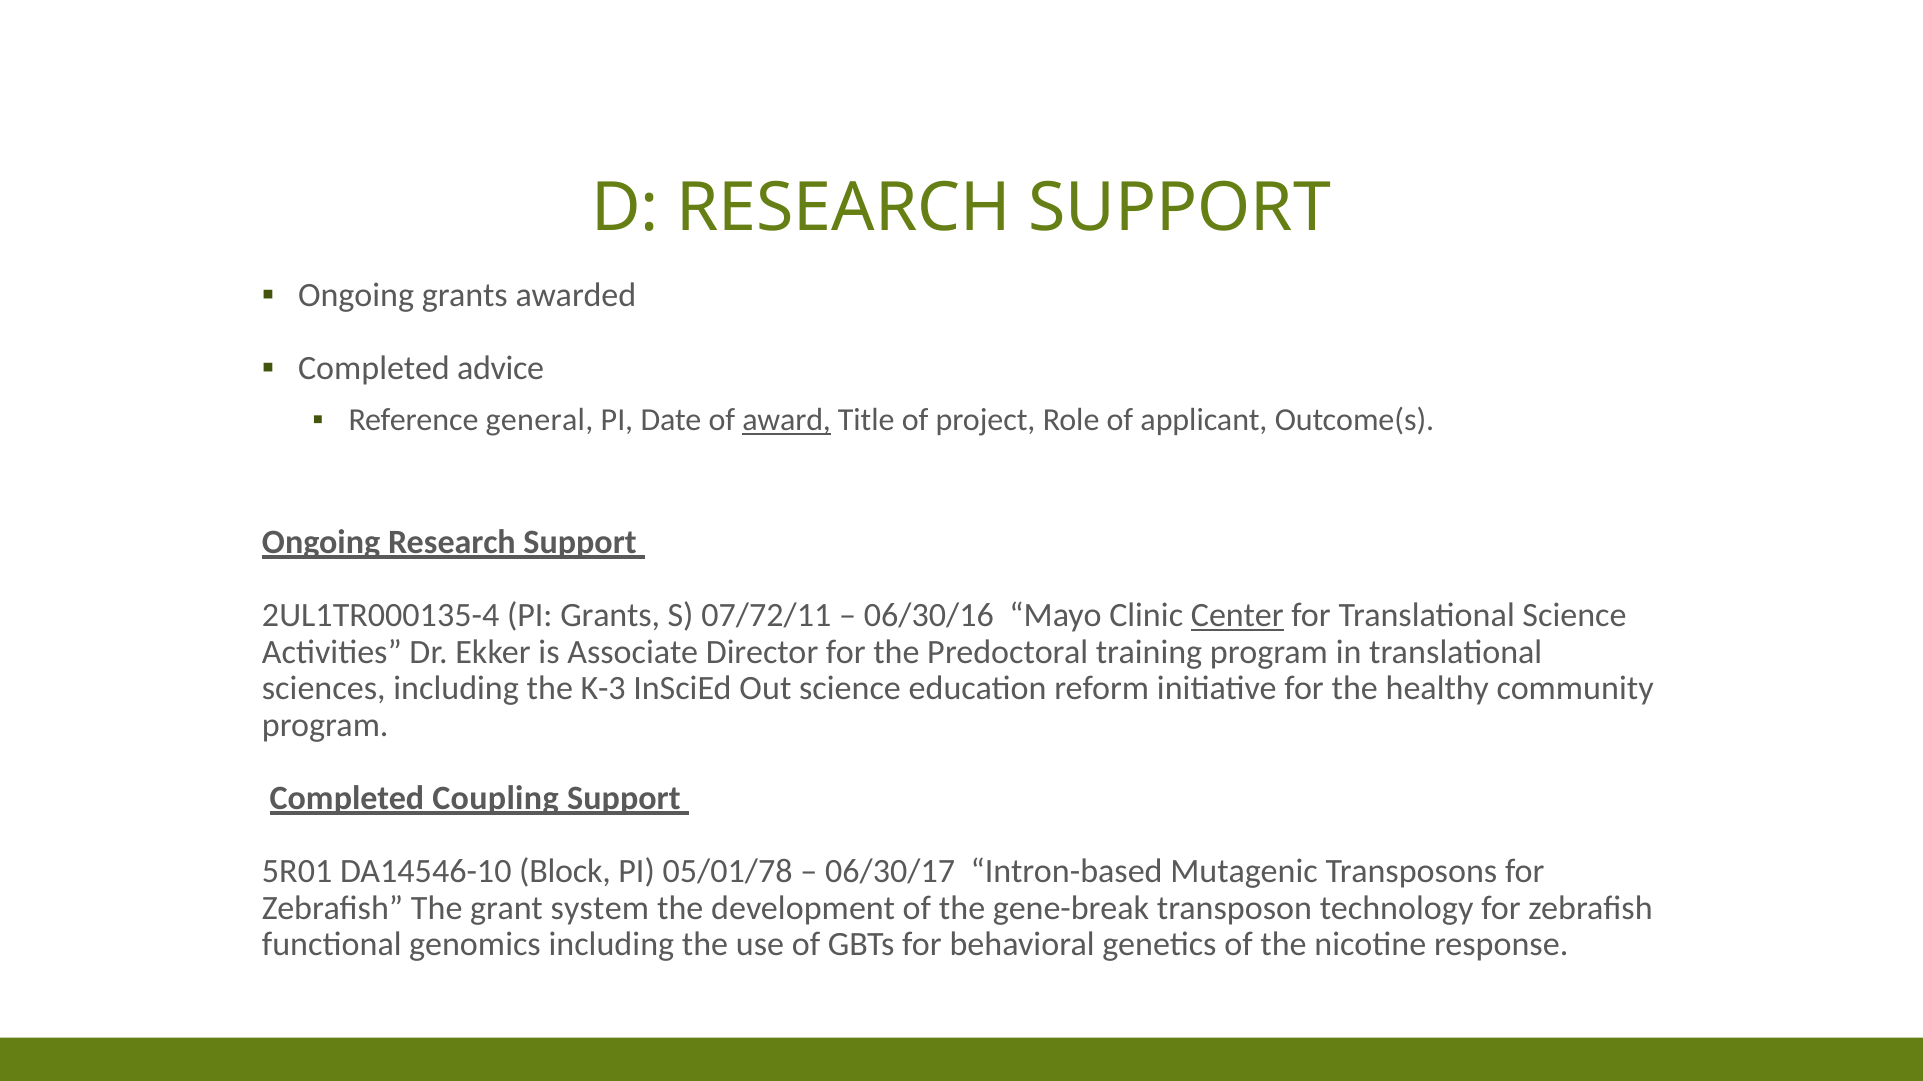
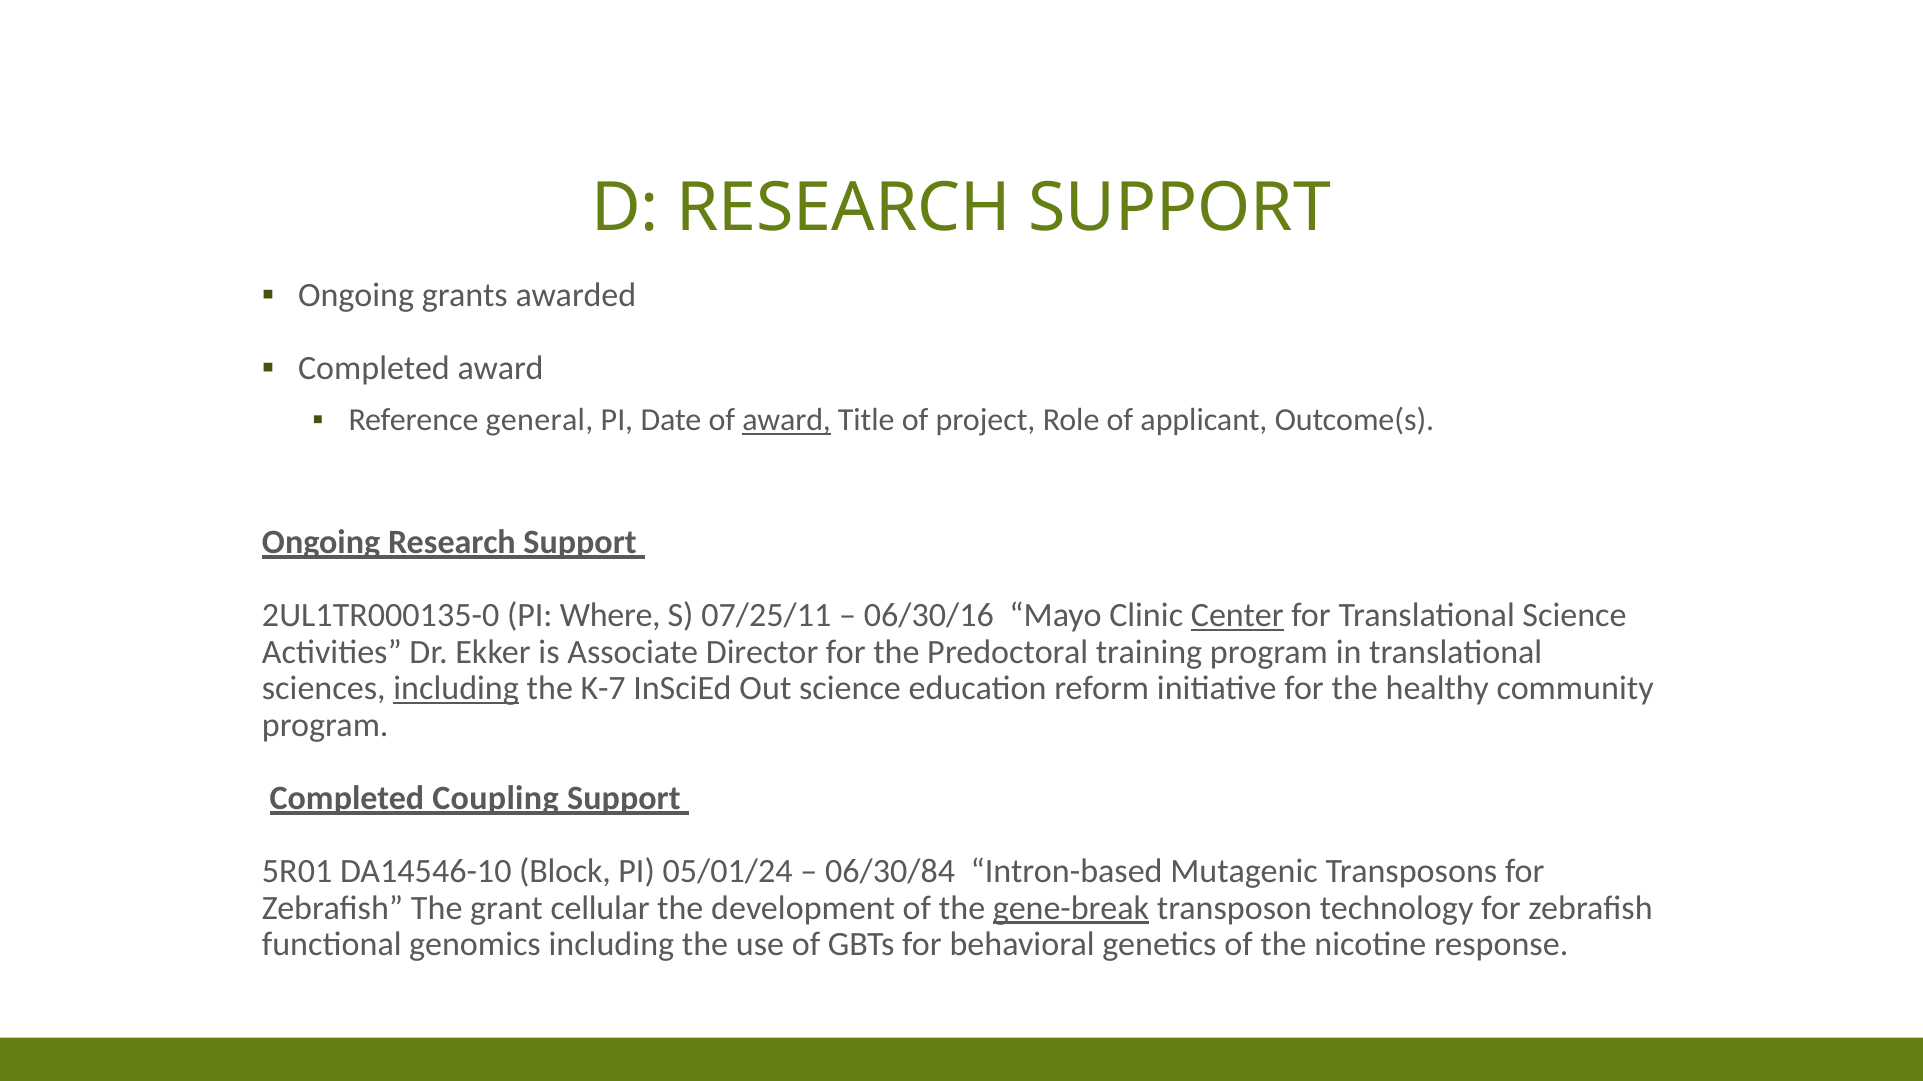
Completed advice: advice -> award
2UL1TR000135-4: 2UL1TR000135-4 -> 2UL1TR000135-0
PI Grants: Grants -> Where
07/72/11: 07/72/11 -> 07/25/11
including at (456, 689) underline: none -> present
K-3: K-3 -> K-7
05/01/78: 05/01/78 -> 05/01/24
06/30/17: 06/30/17 -> 06/30/84
system: system -> cellular
gene-break underline: none -> present
